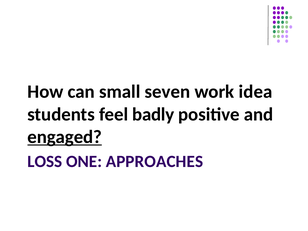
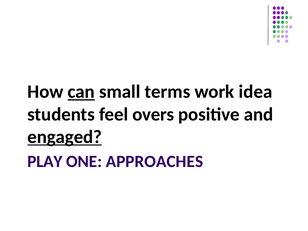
can underline: none -> present
seven: seven -> terms
badly: badly -> overs
LOSS: LOSS -> PLAY
